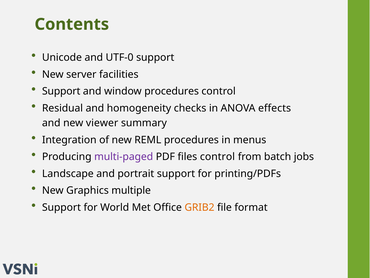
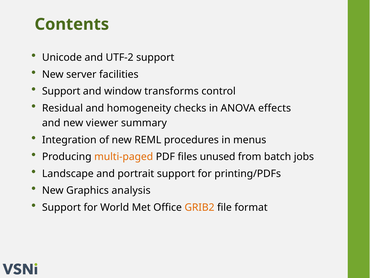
UTF-0: UTF-0 -> UTF-2
window procedures: procedures -> transforms
multi-paged colour: purple -> orange
files control: control -> unused
multiple: multiple -> analysis
